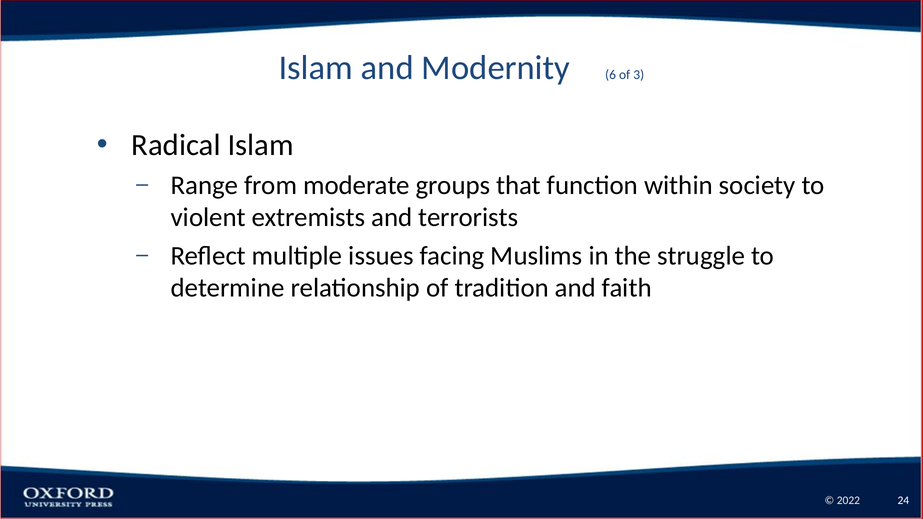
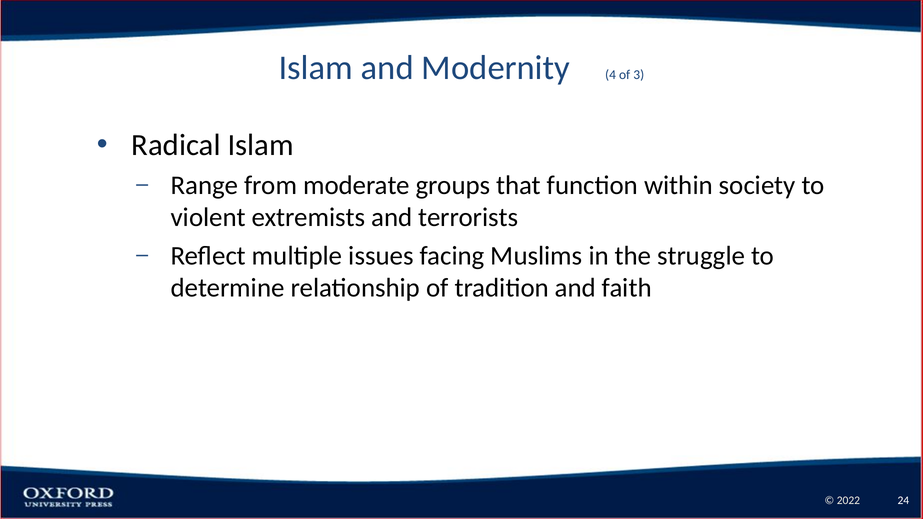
6: 6 -> 4
